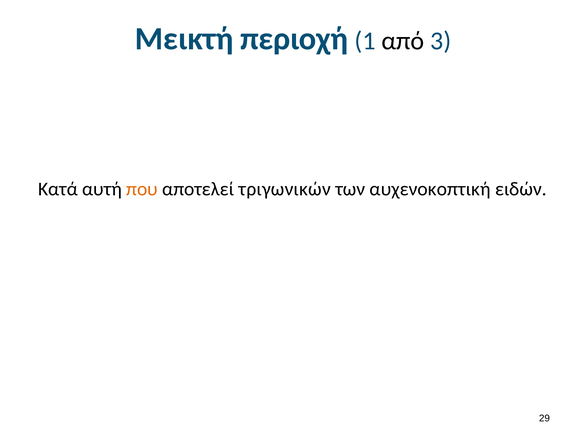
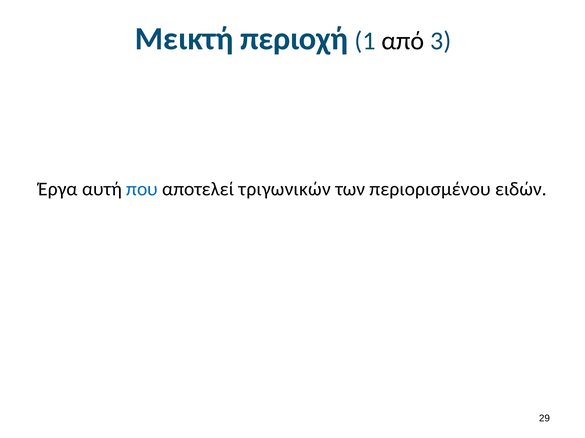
Κατά: Κατά -> Έργα
που colour: orange -> blue
αυχενοκοπτική: αυχενοκοπτική -> περιορισμένου
